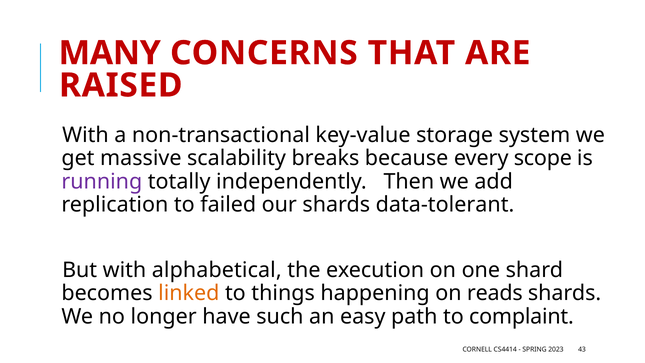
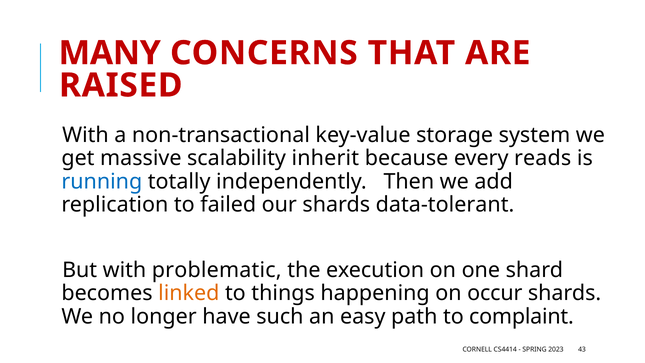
breaks: breaks -> inherit
scope: scope -> reads
running colour: purple -> blue
alphabetical: alphabetical -> problematic
reads: reads -> occur
